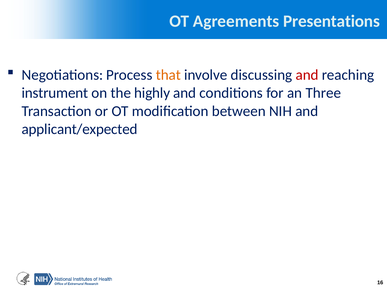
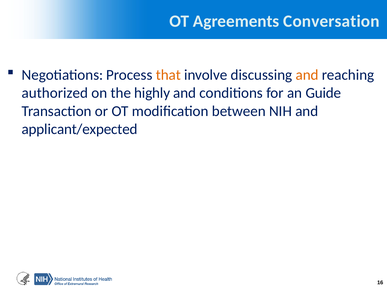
Presentations: Presentations -> Conversation
and at (307, 75) colour: red -> orange
instrument: instrument -> authorized
Three: Three -> Guide
